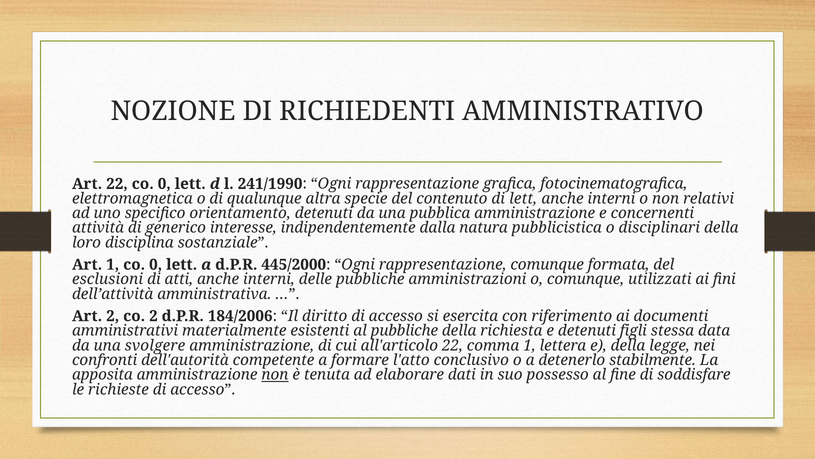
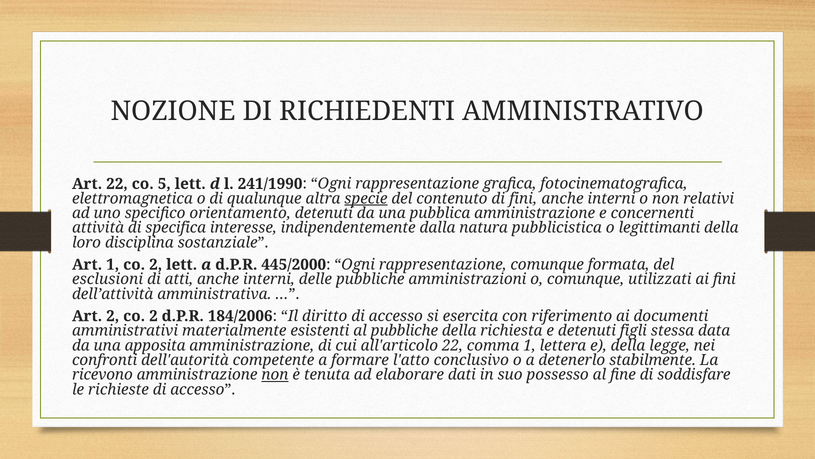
22 co 0: 0 -> 5
specie underline: none -> present
di lett: lett -> fini
generico: generico -> specifica
disciplinari: disciplinari -> legittimanti
1 co 0: 0 -> 2
svolgere: svolgere -> apposita
apposita: apposita -> ricevono
